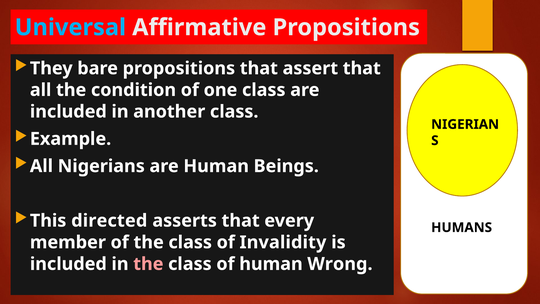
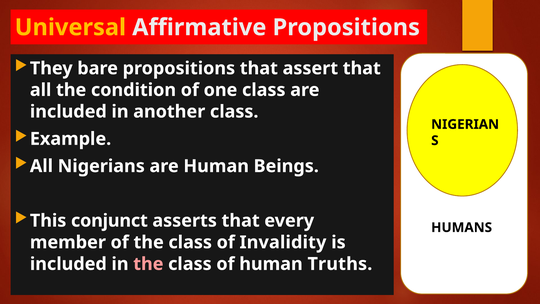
Universal colour: light blue -> yellow
directed: directed -> conjunct
Wrong: Wrong -> Truths
